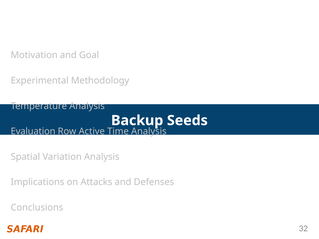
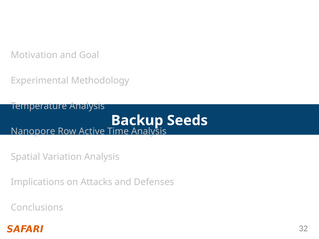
Evaluation: Evaluation -> Nanopore
